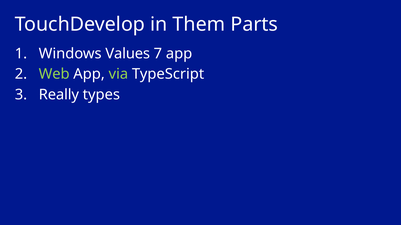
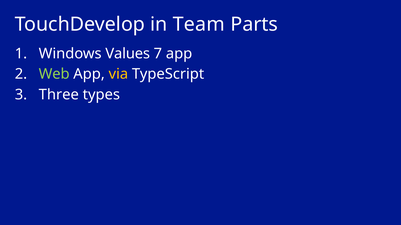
Them: Them -> Team
via colour: light green -> yellow
Really: Really -> Three
